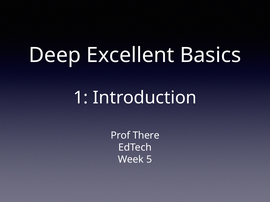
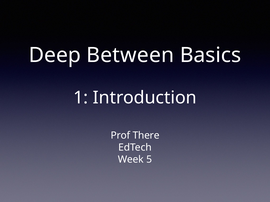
Excellent: Excellent -> Between
